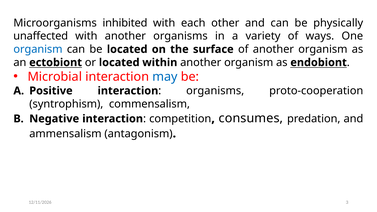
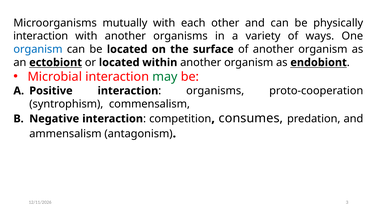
inhibited: inhibited -> mutually
unaffected at (41, 36): unaffected -> interaction
may colour: blue -> green
